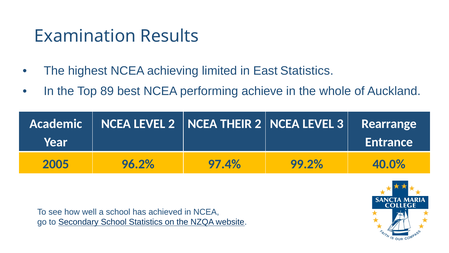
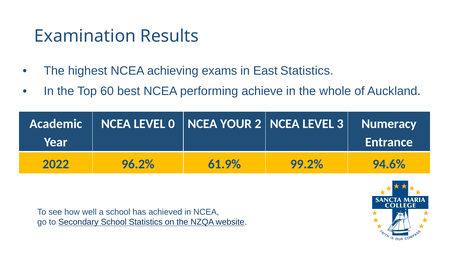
limited: limited -> exams
89: 89 -> 60
LEVEL 2: 2 -> 0
THEIR: THEIR -> YOUR
Rearrange: Rearrange -> Numeracy
2005: 2005 -> 2022
97.4%: 97.4% -> 61.9%
40.0%: 40.0% -> 94.6%
